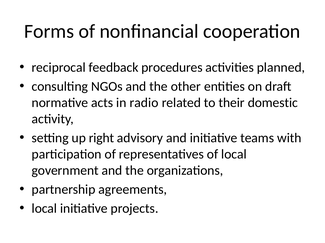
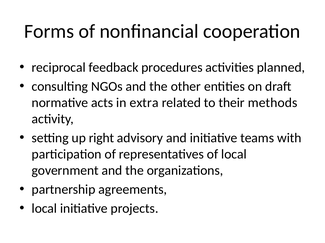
radio: radio -> extra
domestic: domestic -> methods
